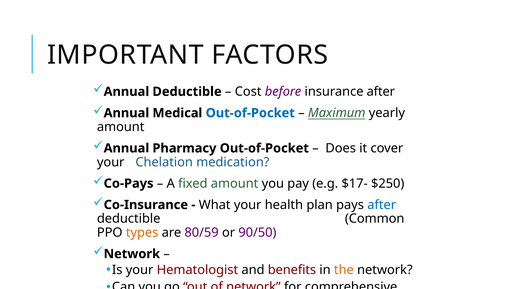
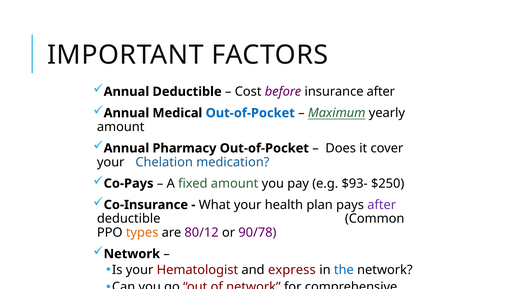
$17-: $17- -> $93-
after at (382, 205) colour: blue -> purple
80/59: 80/59 -> 80/12
90/50: 90/50 -> 90/78
benefits: benefits -> express
the colour: orange -> blue
